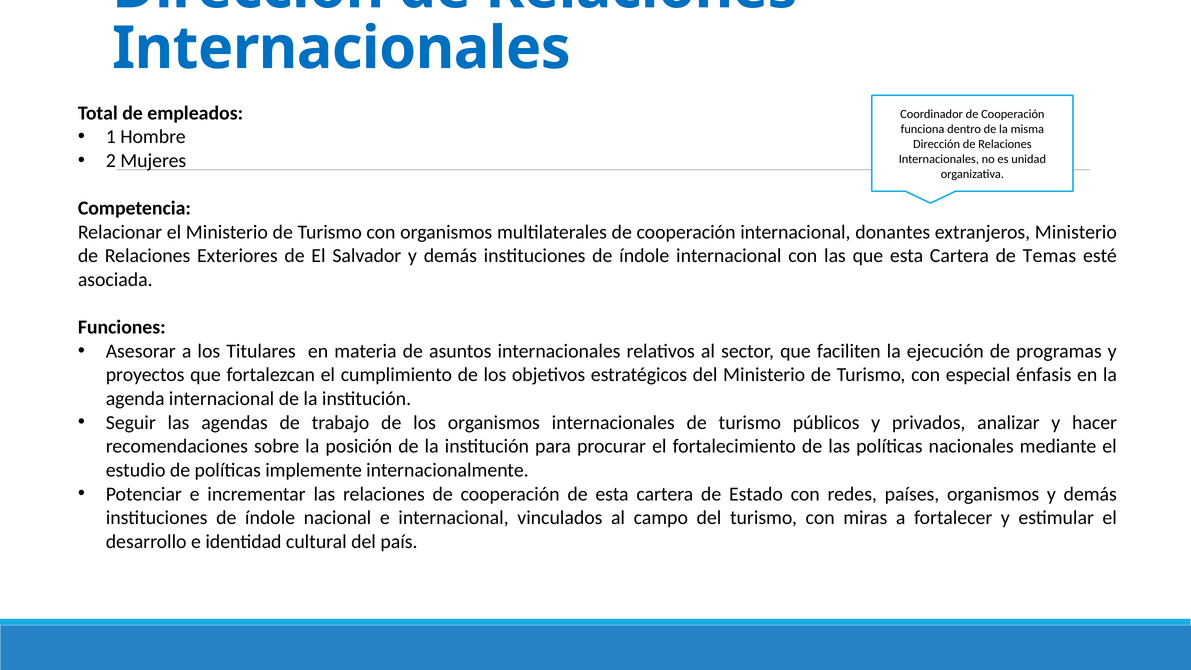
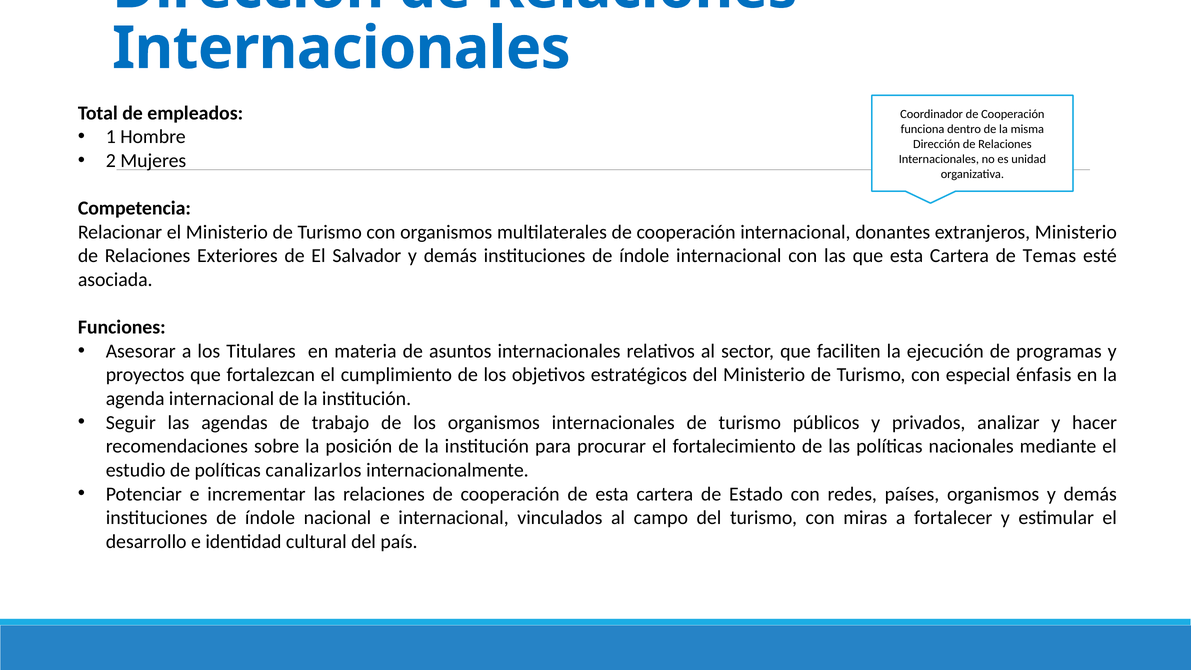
implemente: implemente -> canalizarlos
